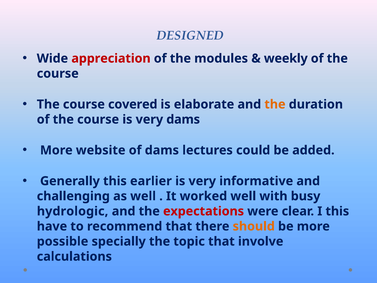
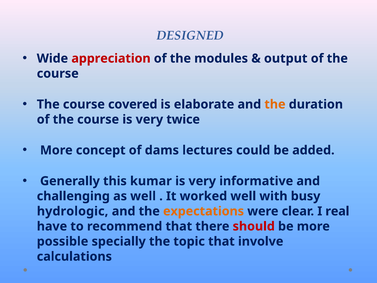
weekly: weekly -> output
very dams: dams -> twice
website: website -> concept
earlier: earlier -> kumar
expectations colour: red -> orange
I this: this -> real
should colour: orange -> red
